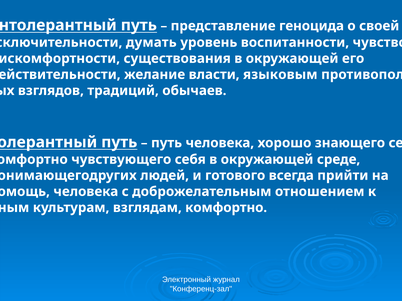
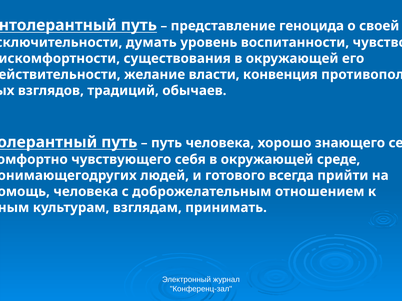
языковым: языковым -> конвенция
взглядам комфортно: комфортно -> принимать
